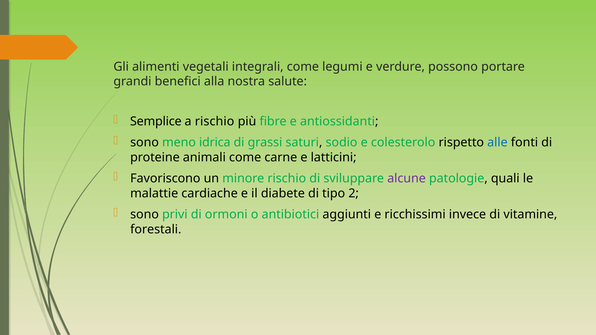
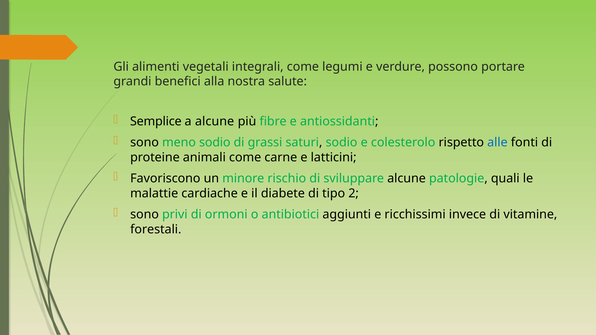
a rischio: rischio -> alcune
meno idrica: idrica -> sodio
alcune at (407, 179) colour: purple -> black
